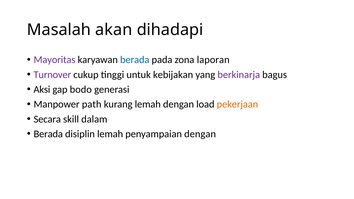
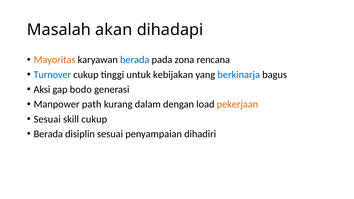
Mayoritas colour: purple -> orange
laporan: laporan -> rencana
Turnover colour: purple -> blue
berkinarja colour: purple -> blue
kurang lemah: lemah -> dalam
Secara at (47, 119): Secara -> Sesuai
skill dalam: dalam -> cukup
disiplin lemah: lemah -> sesuai
penyampaian dengan: dengan -> dihadiri
